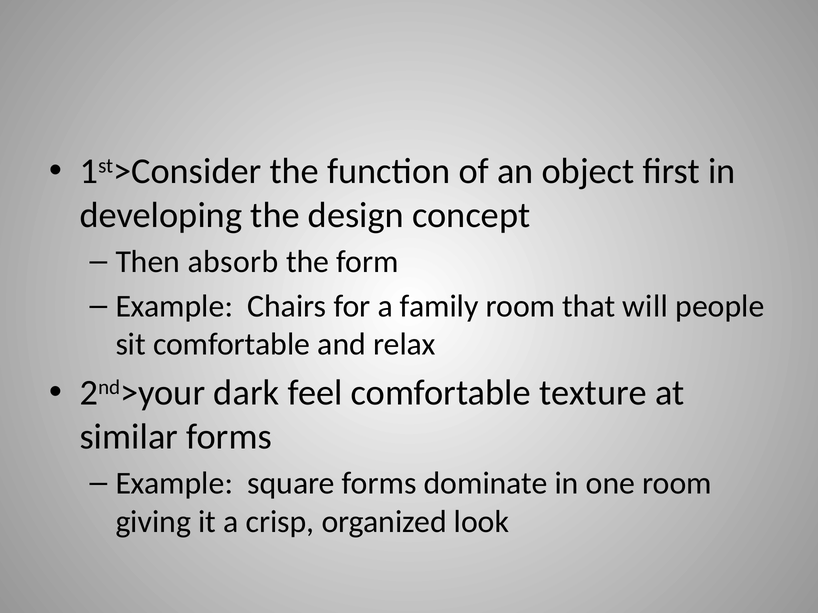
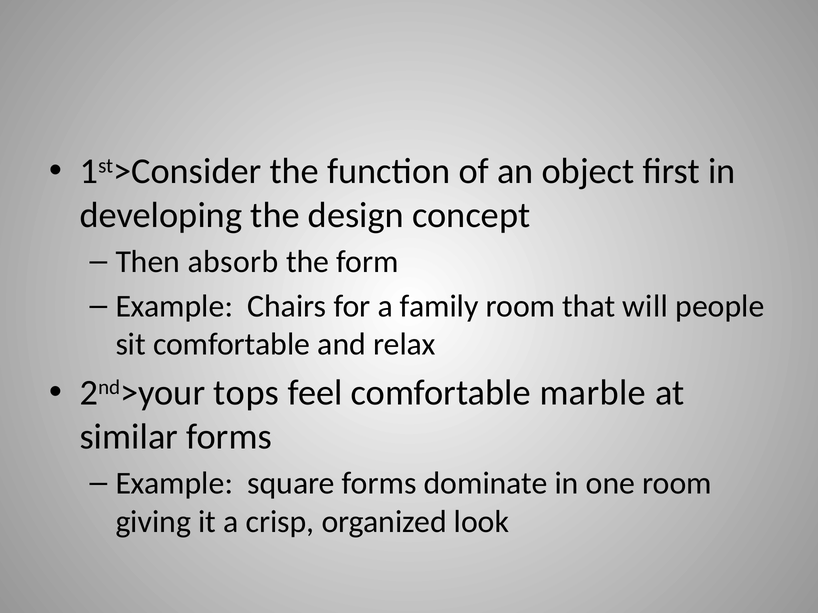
dark: dark -> tops
texture: texture -> marble
